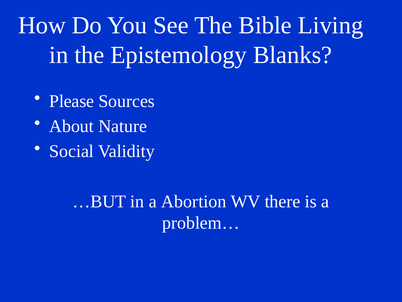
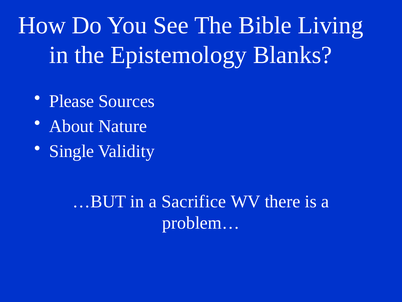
Social: Social -> Single
Abortion: Abortion -> Sacrifice
